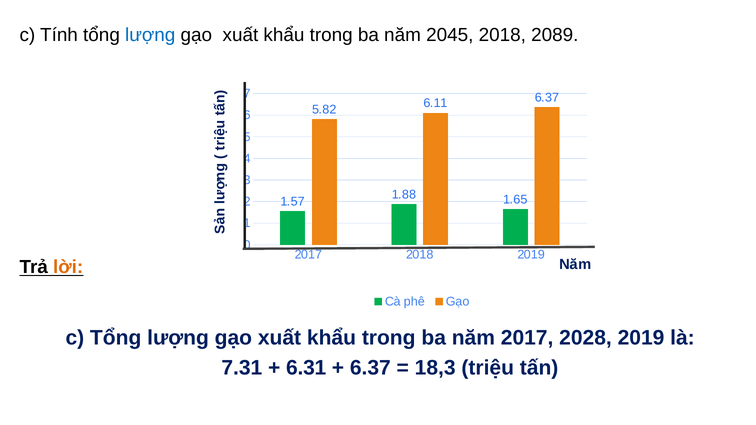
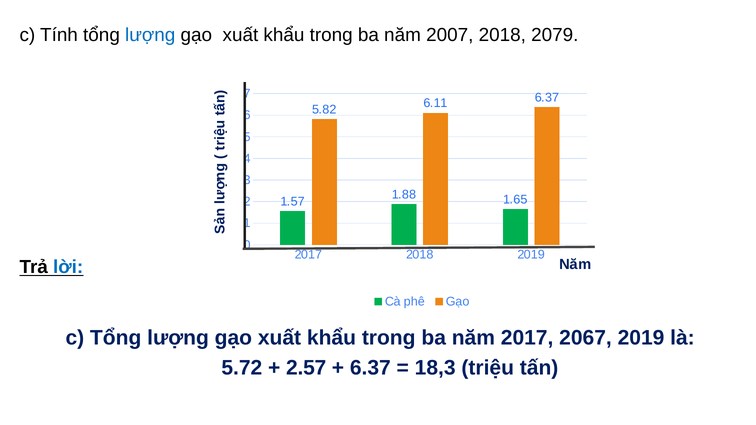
2045: 2045 -> 2007
2089: 2089 -> 2079
lời colour: orange -> blue
2028: 2028 -> 2067
7.31: 7.31 -> 5.72
6.31: 6.31 -> 2.57
